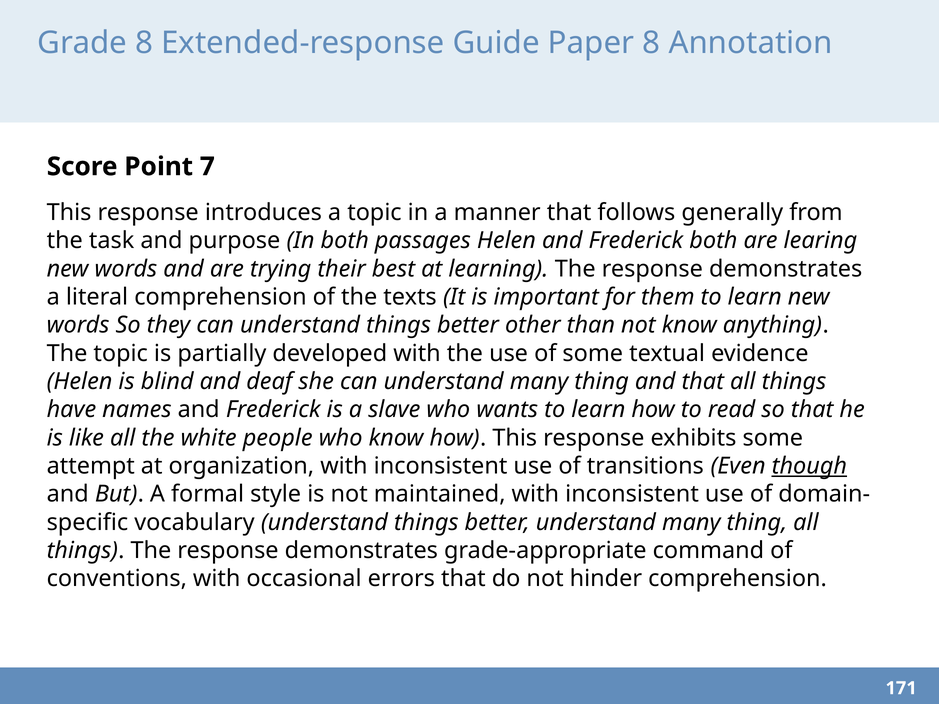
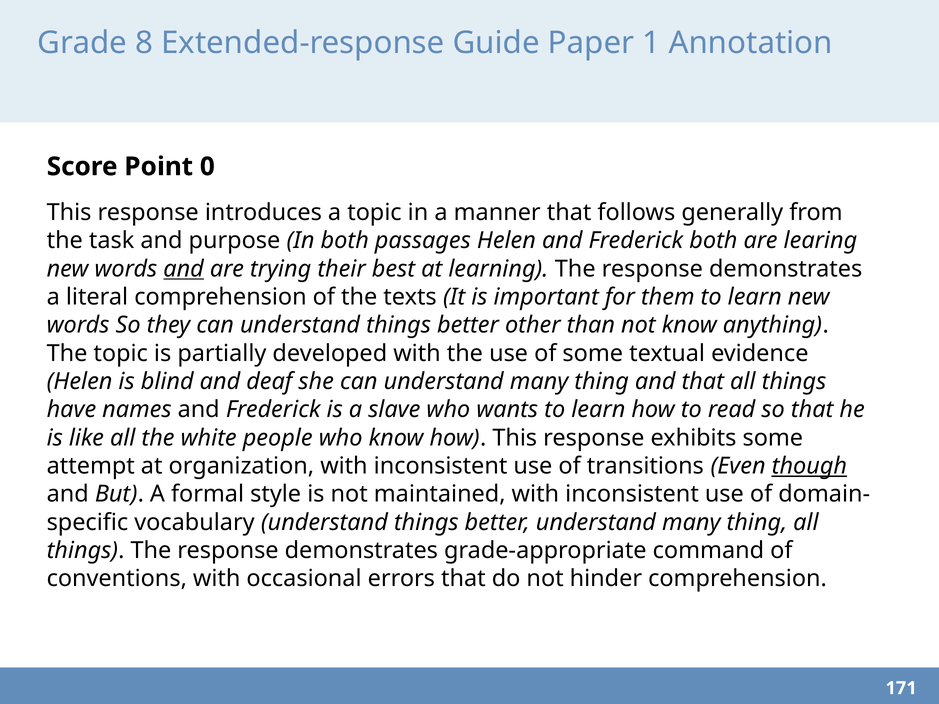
Paper 8: 8 -> 1
7: 7 -> 0
and at (184, 269) underline: none -> present
